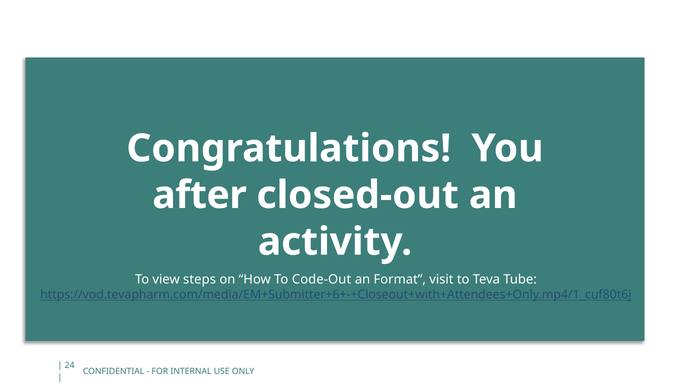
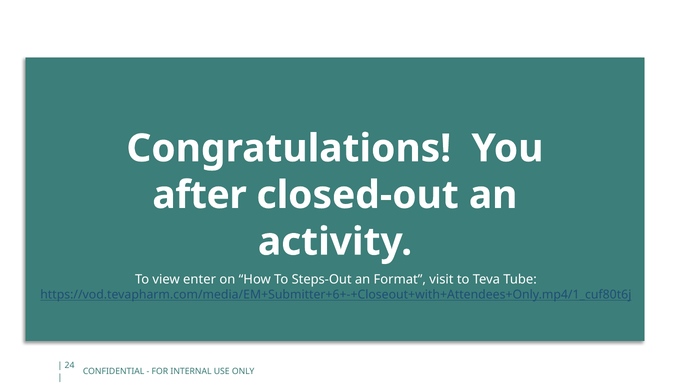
steps: steps -> enter
Code-Out: Code-Out -> Steps-Out
